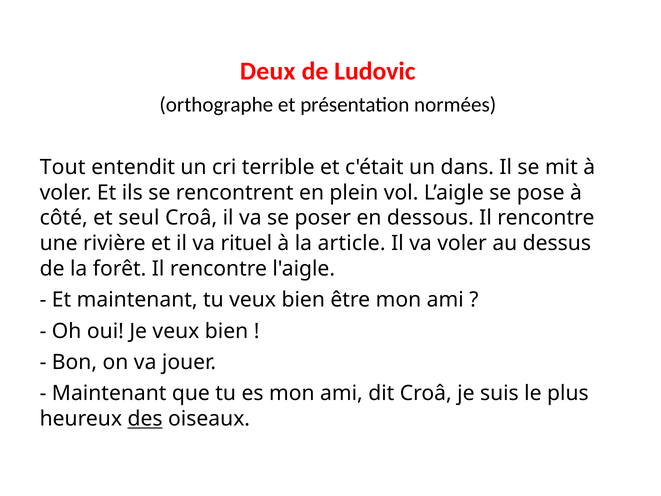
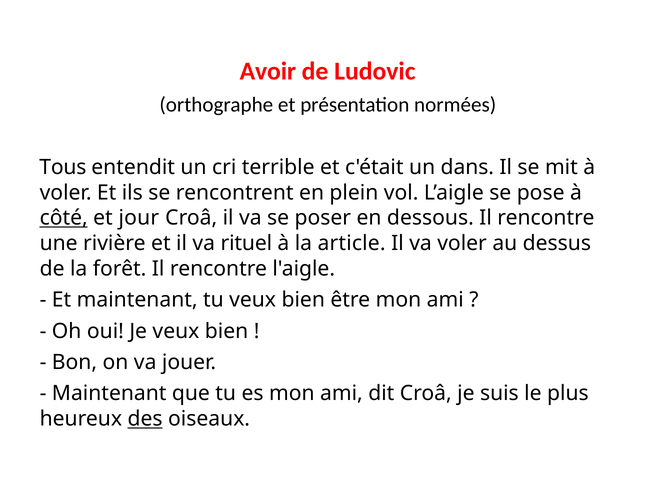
Deux: Deux -> Avoir
Tout: Tout -> Tous
côté underline: none -> present
seul: seul -> jour
